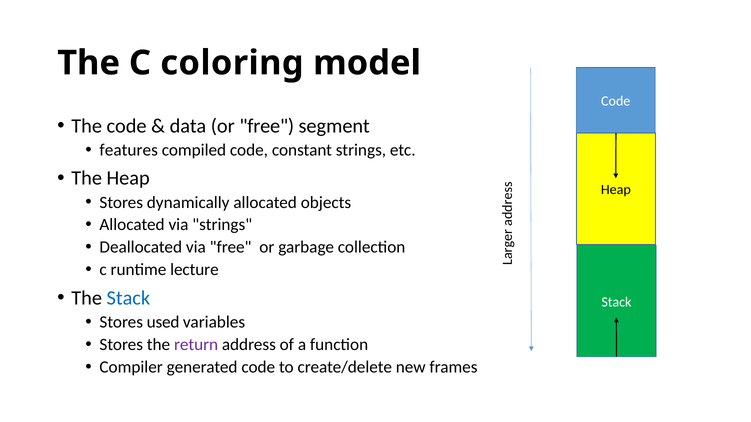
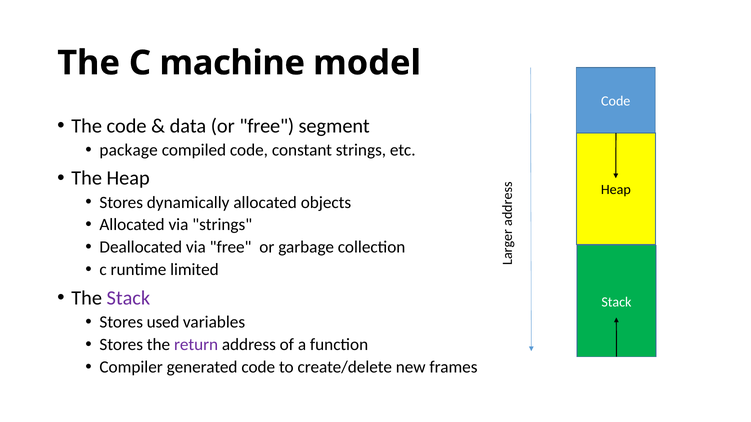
coloring: coloring -> machine
features: features -> package
lecture: lecture -> limited
Stack at (128, 298) colour: blue -> purple
